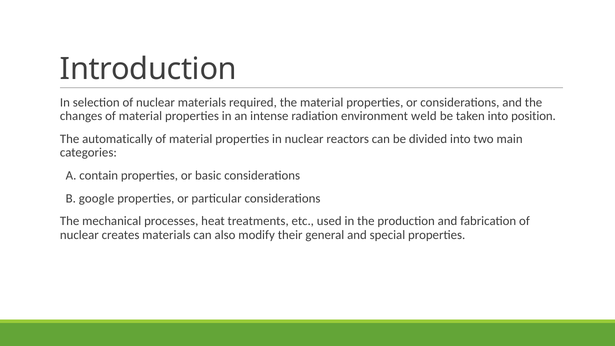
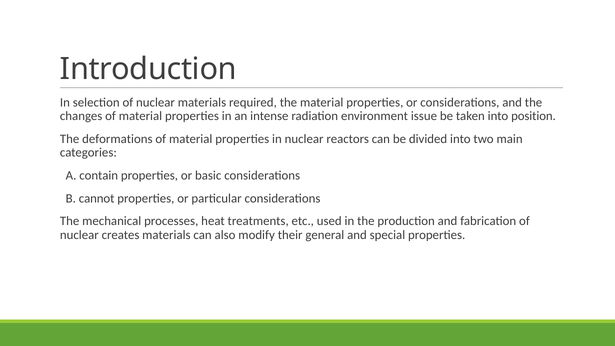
weld: weld -> issue
automatically: automatically -> deformations
google: google -> cannot
